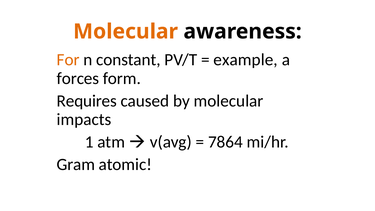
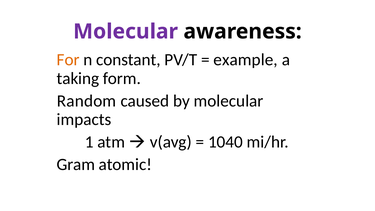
Molecular at (126, 31) colour: orange -> purple
forces: forces -> taking
Requires: Requires -> Random
7864: 7864 -> 1040
